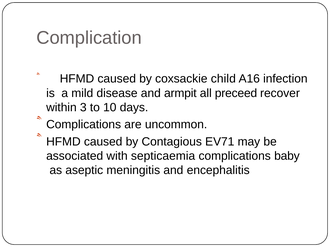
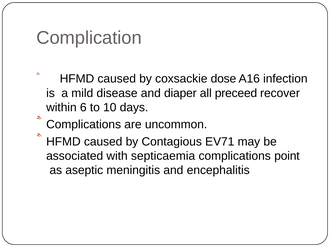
child: child -> dose
armpit: armpit -> diaper
3: 3 -> 6
baby: baby -> point
